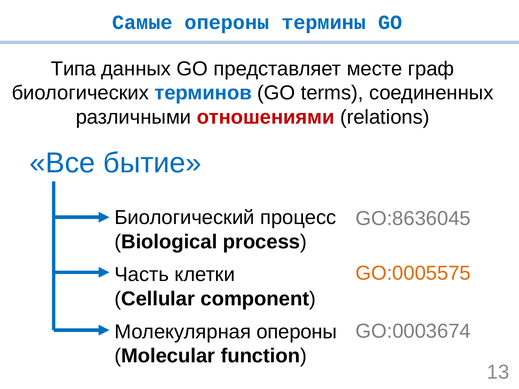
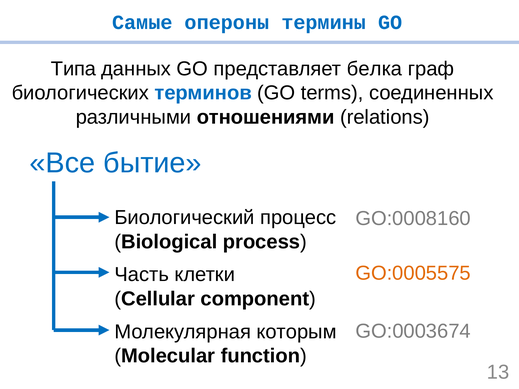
месте: месте -> белка
отношениями colour: red -> black
GO:8636045: GO:8636045 -> GO:0008160
Молекулярная опероны: опероны -> которым
